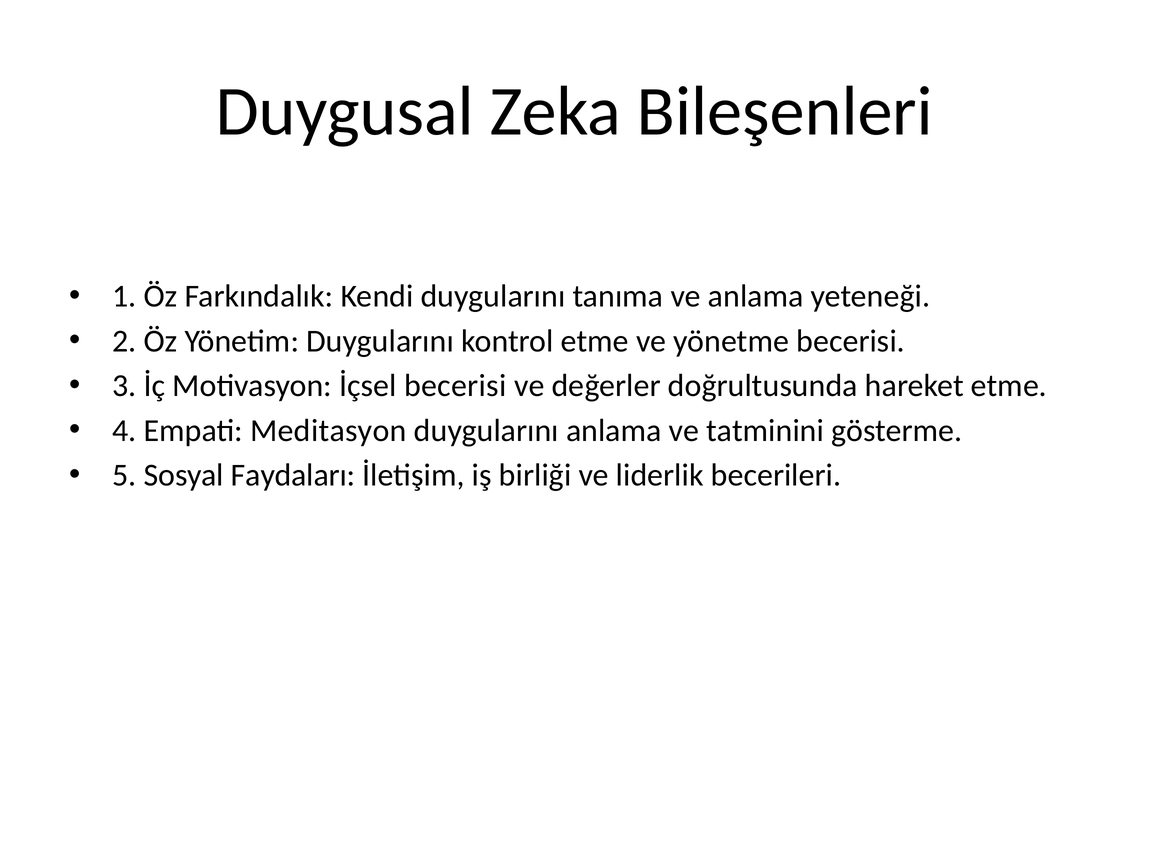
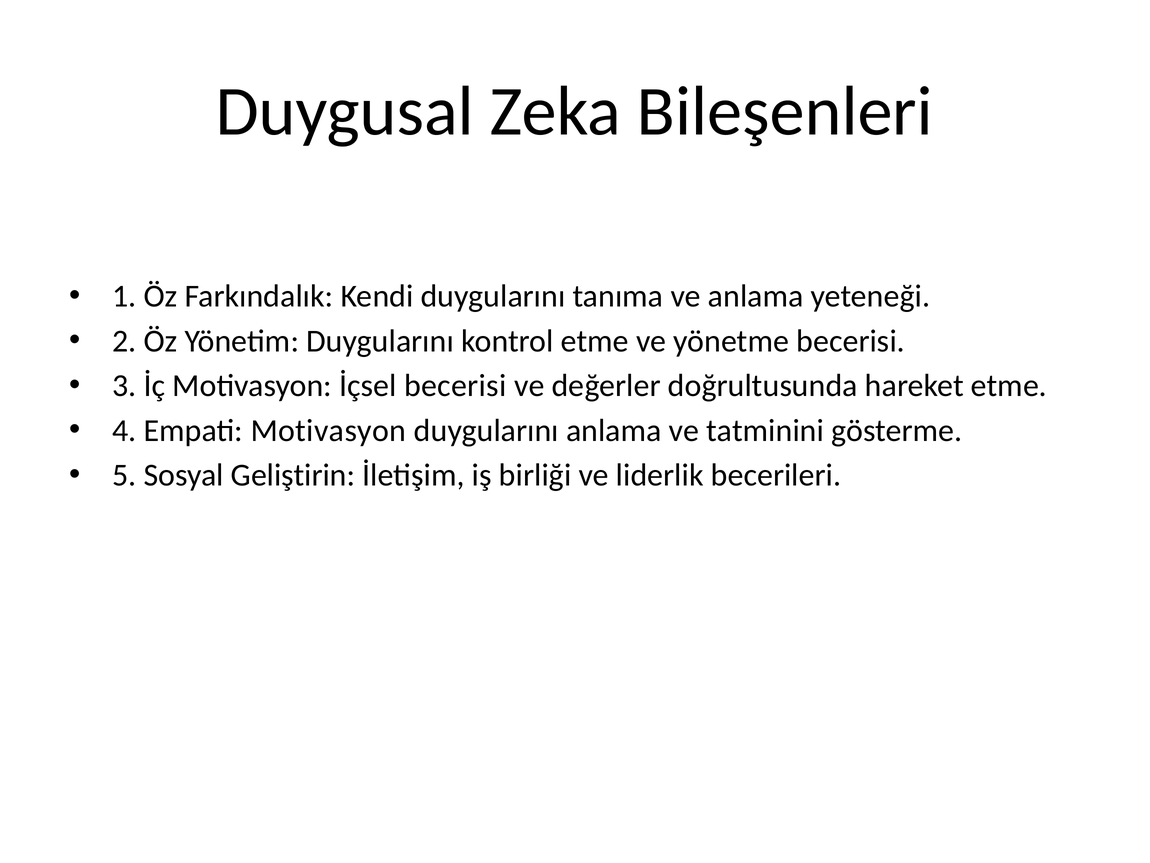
Empati Meditasyon: Meditasyon -> Motivasyon
Faydaları: Faydaları -> Geliştirin
